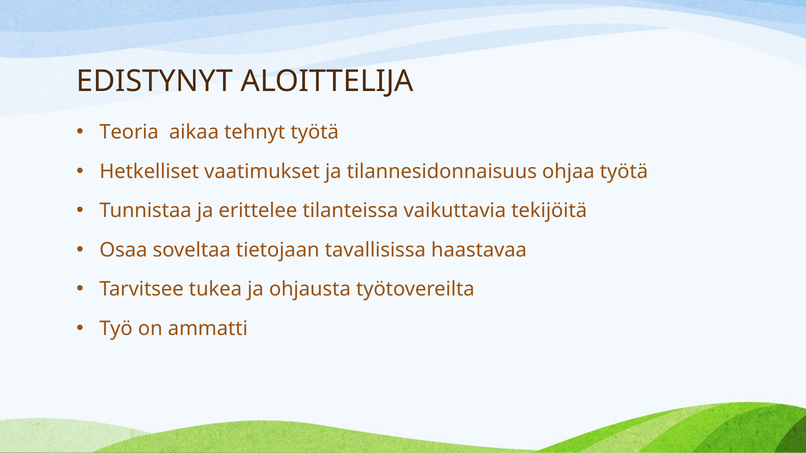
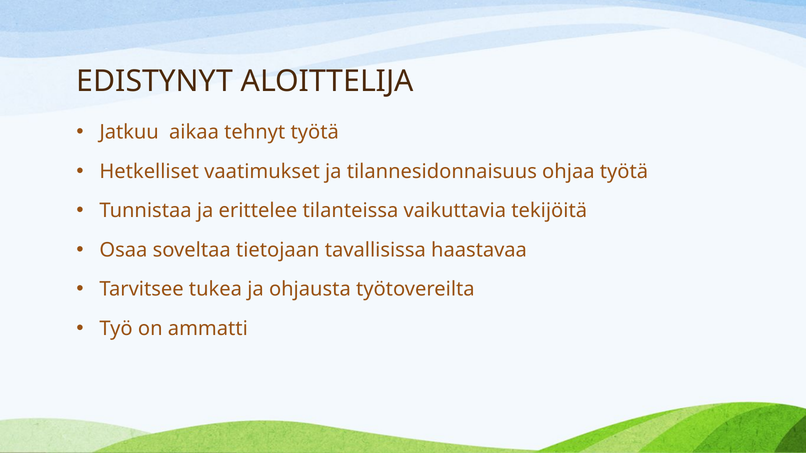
Teoria: Teoria -> Jatkuu
